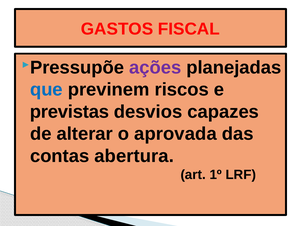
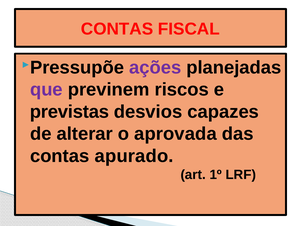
GASTOS at (117, 29): GASTOS -> CONTAS
que colour: blue -> purple
abertura: abertura -> apurado
